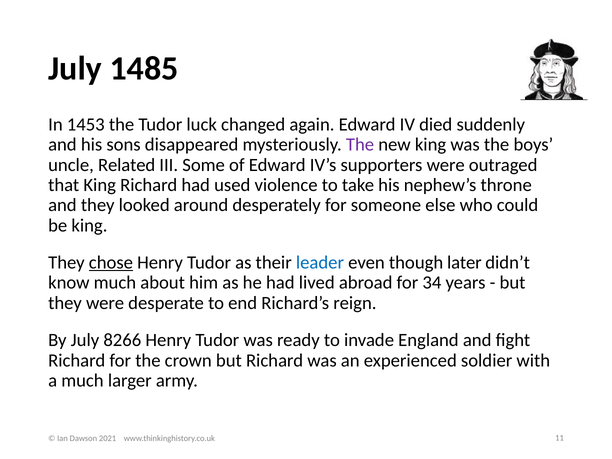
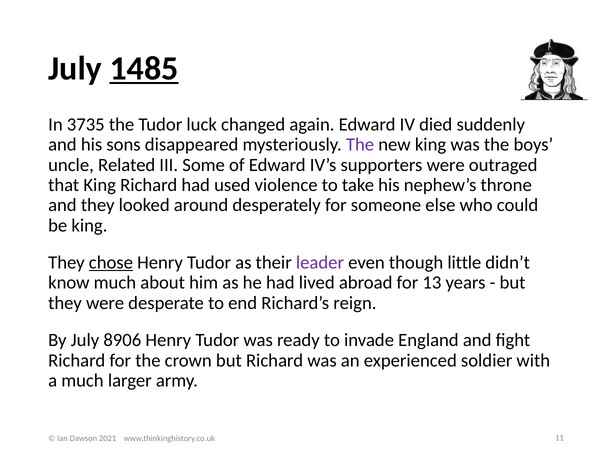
1485 underline: none -> present
1453: 1453 -> 3735
leader colour: blue -> purple
later: later -> little
34: 34 -> 13
8266: 8266 -> 8906
